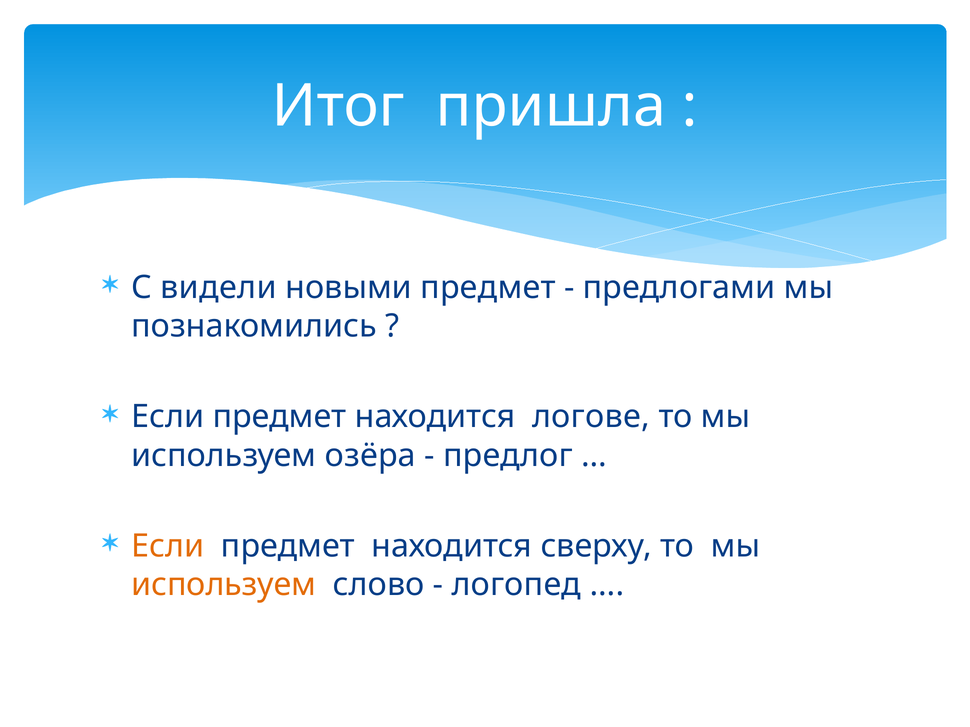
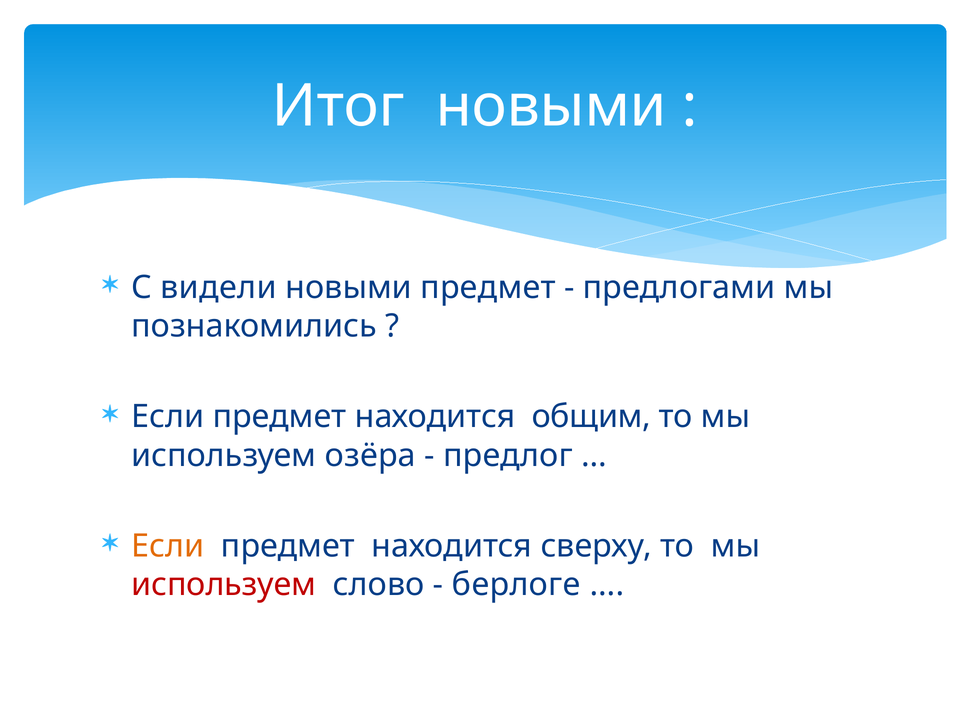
Итог пришла: пришла -> новыми
логове: логове -> общим
используем at (224, 585) colour: orange -> red
логопед: логопед -> берлоге
